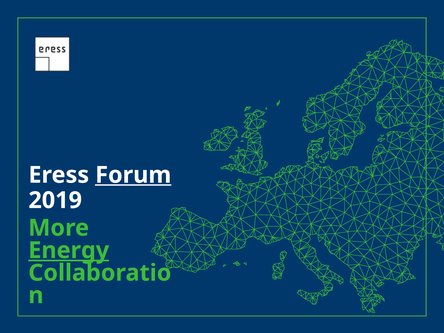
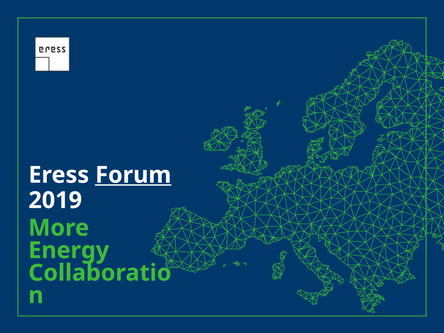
Energy underline: present -> none
